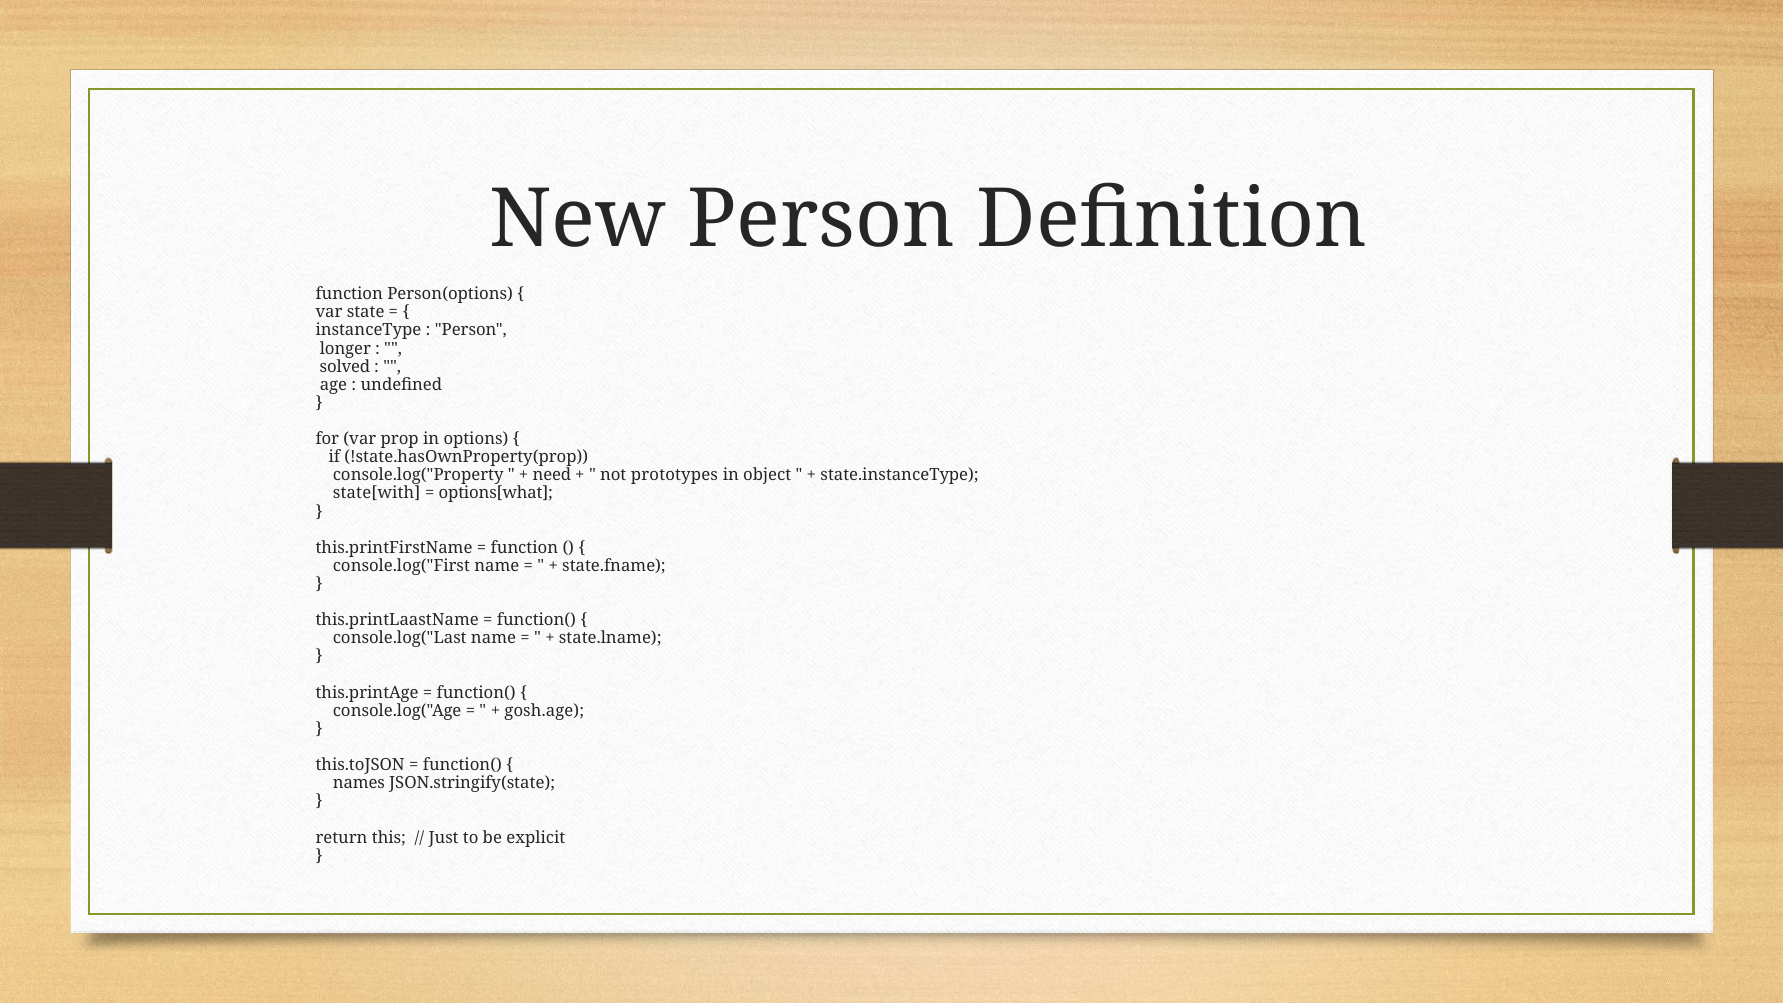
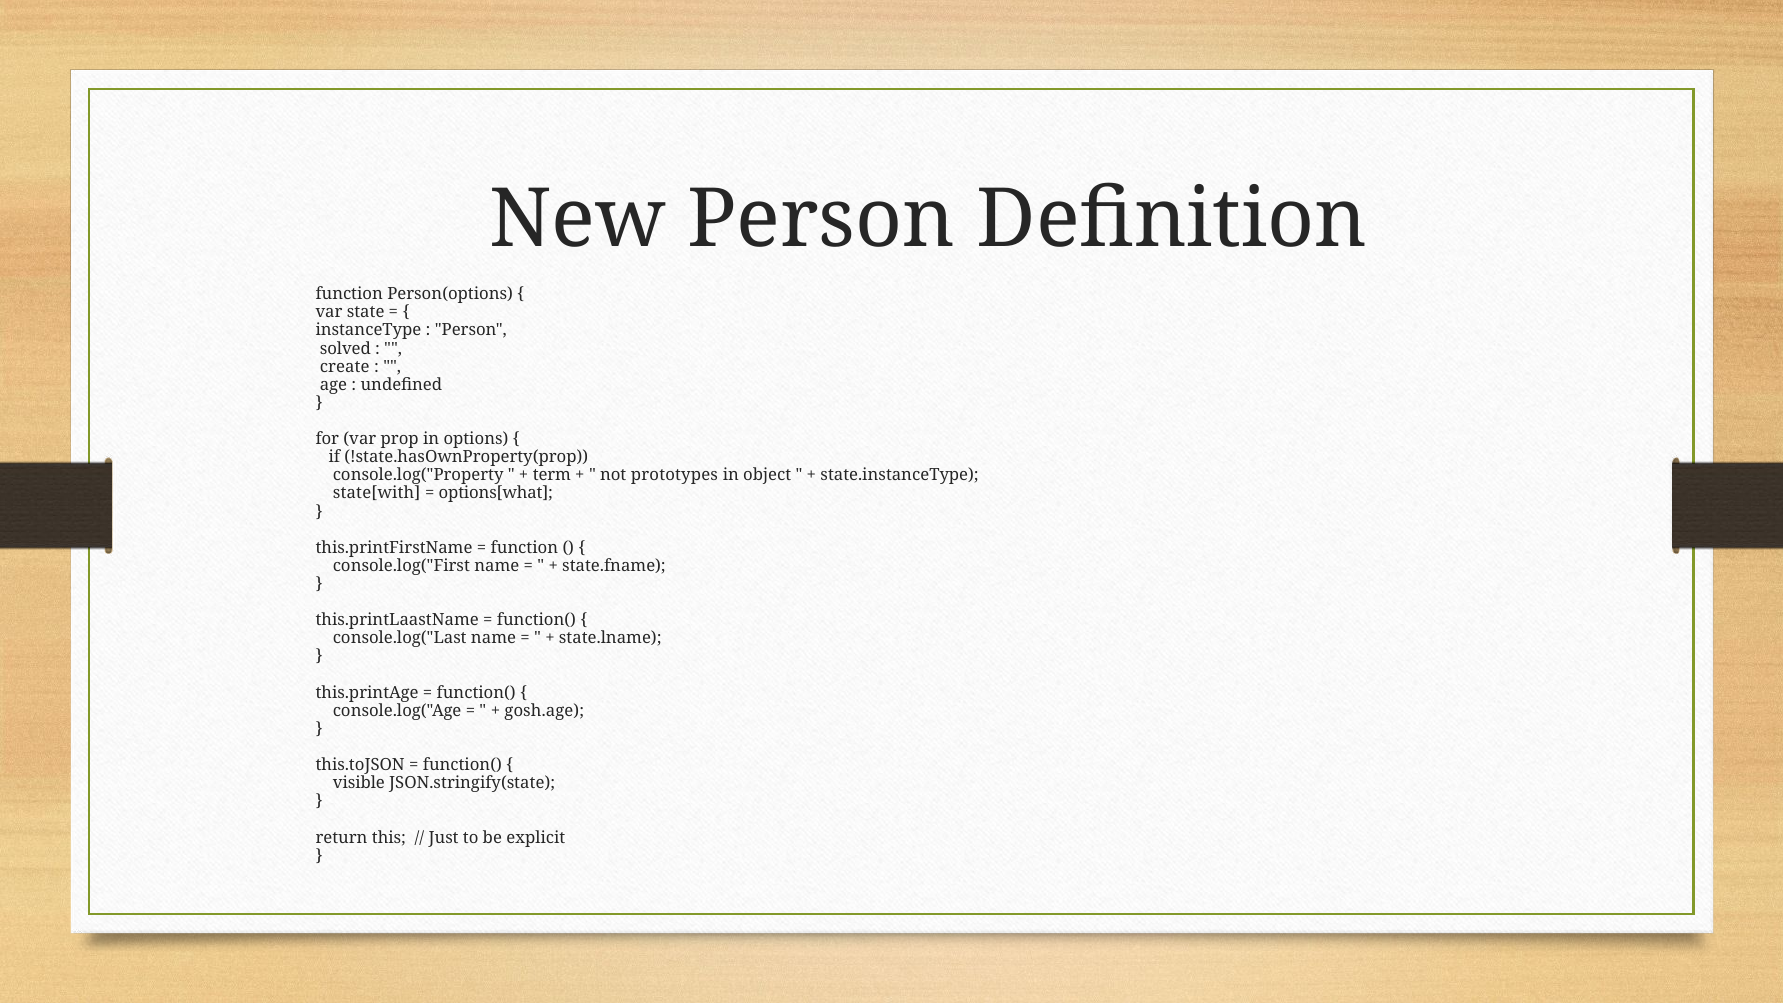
longer: longer -> solved
solved: solved -> create
need: need -> term
names: names -> visible
